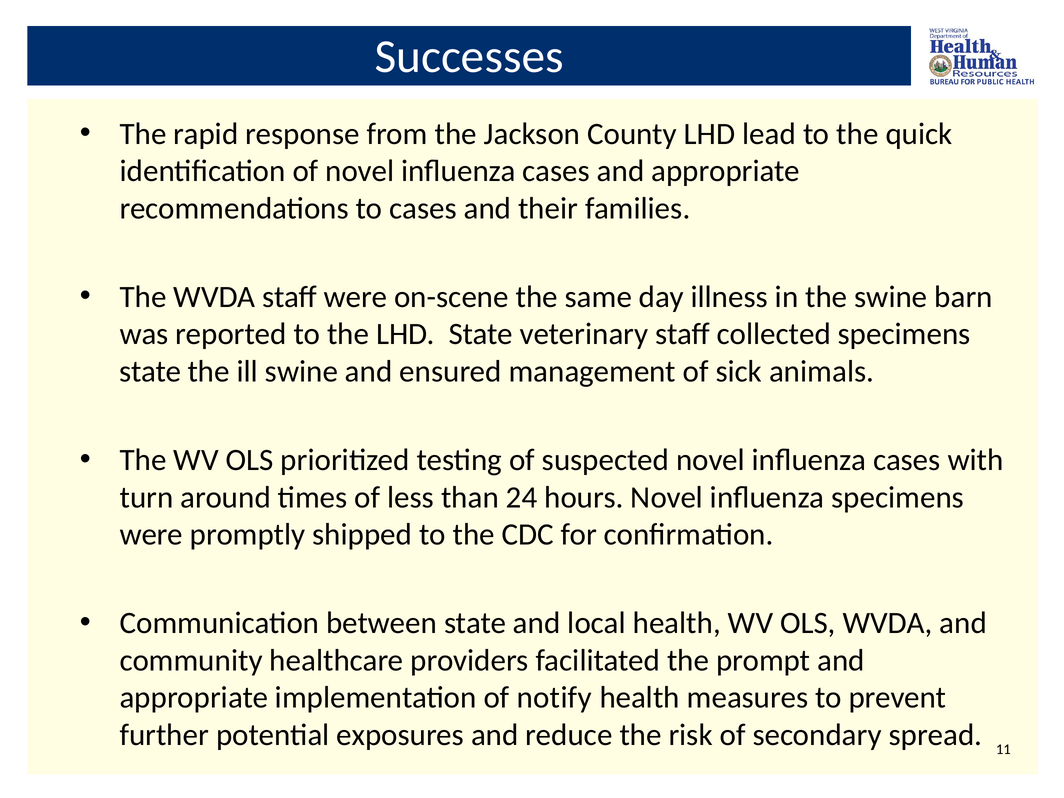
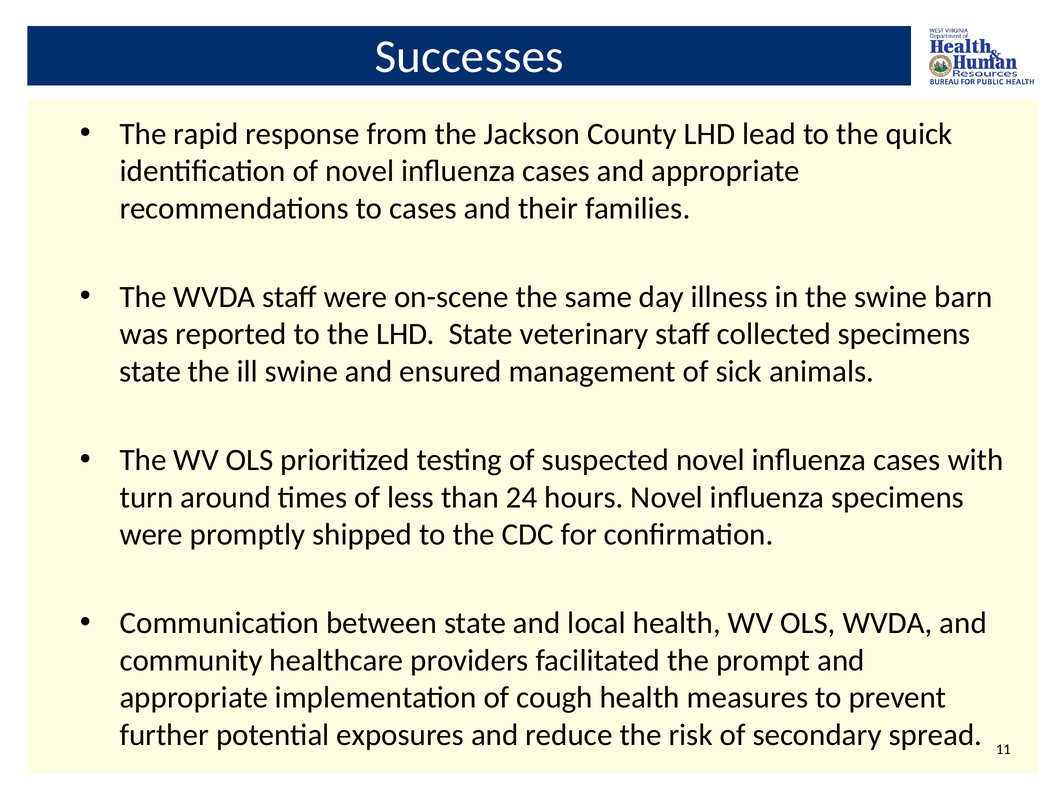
notify: notify -> cough
